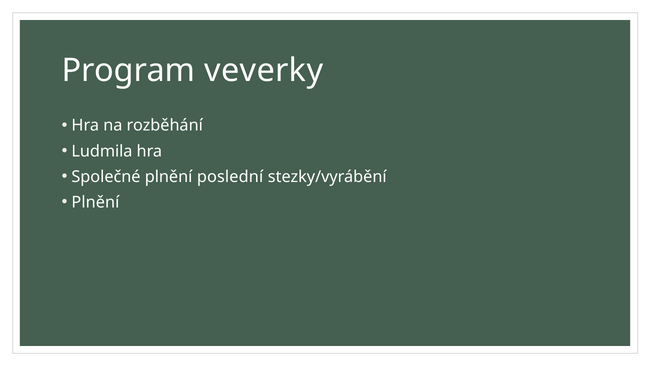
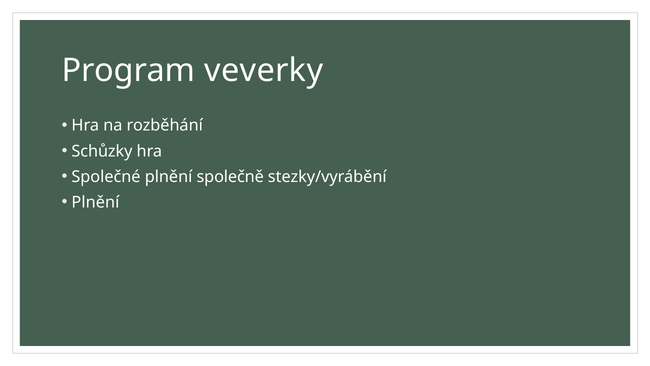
Ludmila: Ludmila -> Schůzky
poslední: poslední -> společně
